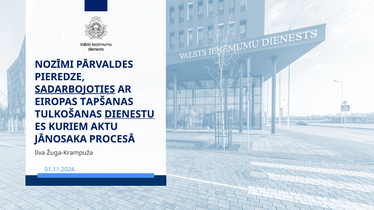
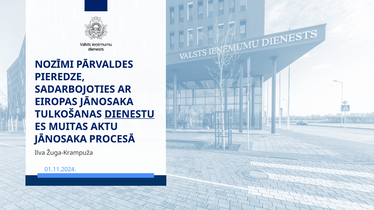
SADARBOJOTIES underline: present -> none
EIROPAS TAPŠANAS: TAPŠANAS -> JĀNOSAKA
KURIEM: KURIEM -> MUITAS
